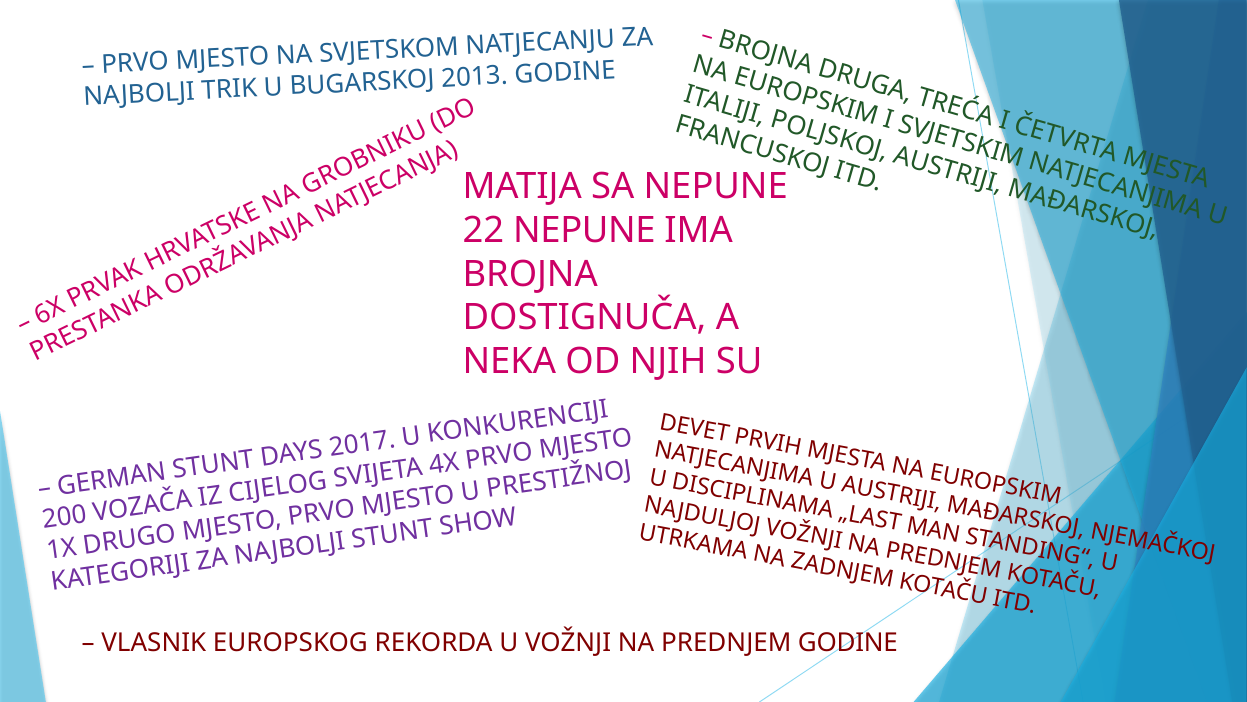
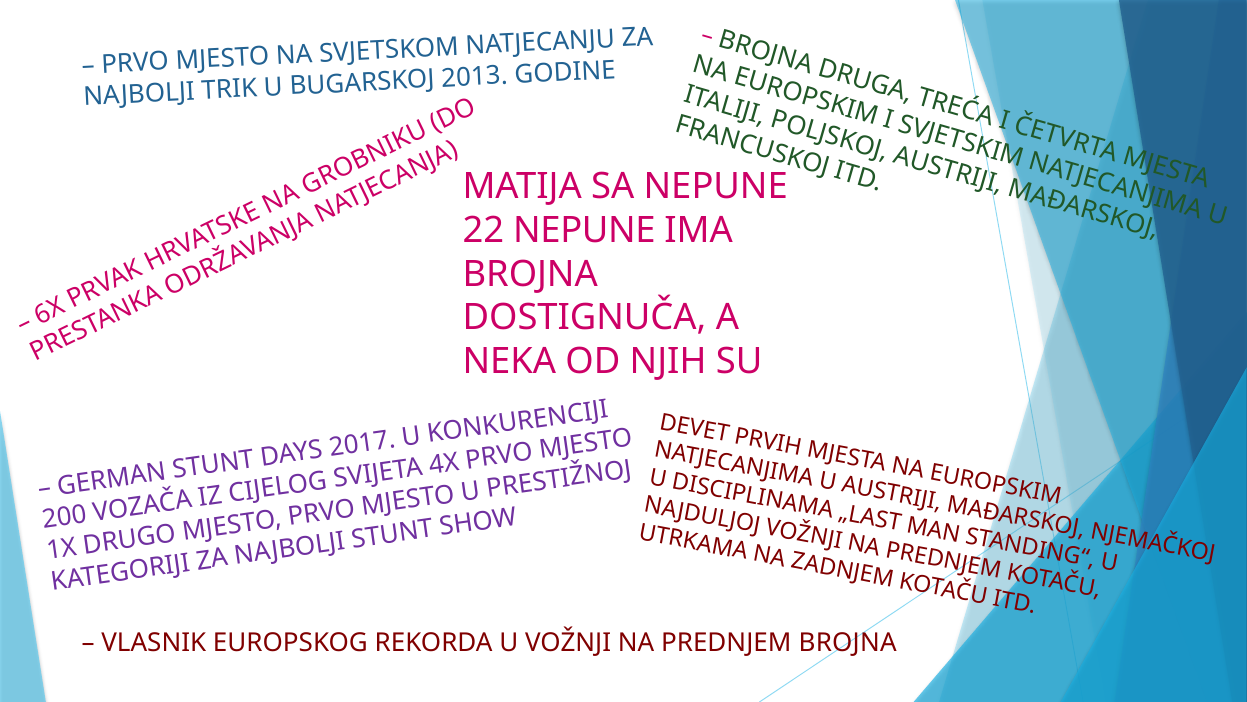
PREDNJEM GODINE: GODINE -> BROJNA
